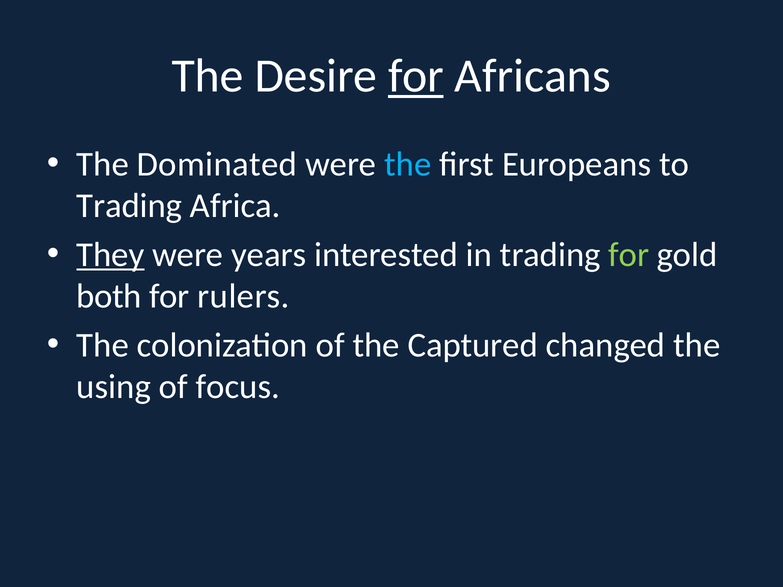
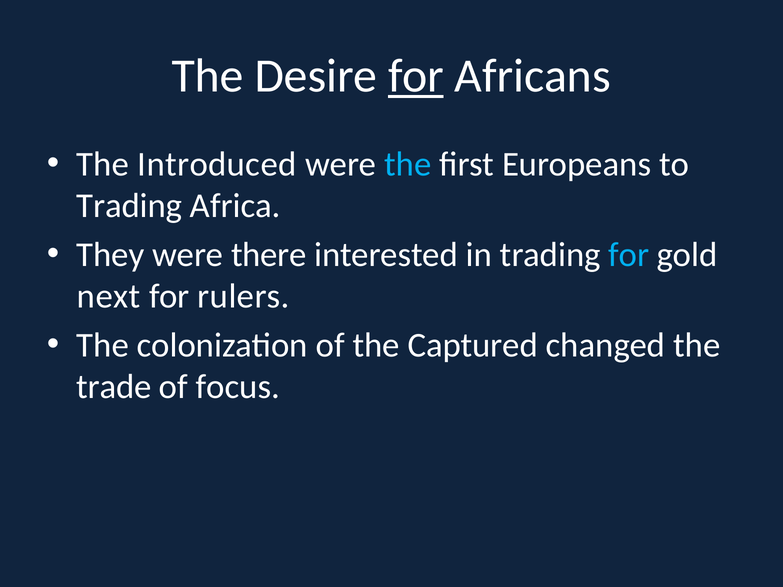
Dominated: Dominated -> Introduced
They underline: present -> none
years: years -> there
for at (629, 255) colour: light green -> light blue
both: both -> next
using: using -> trade
